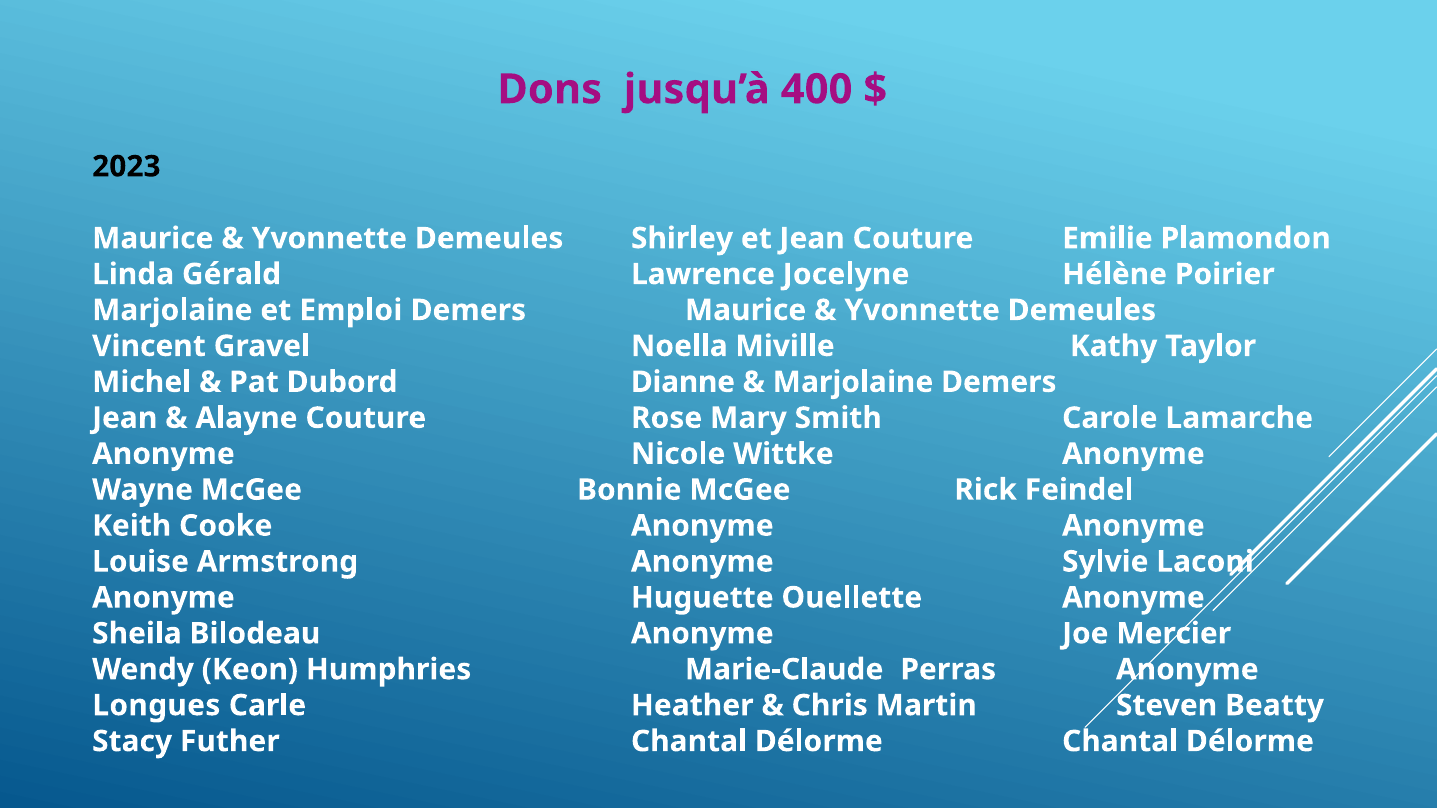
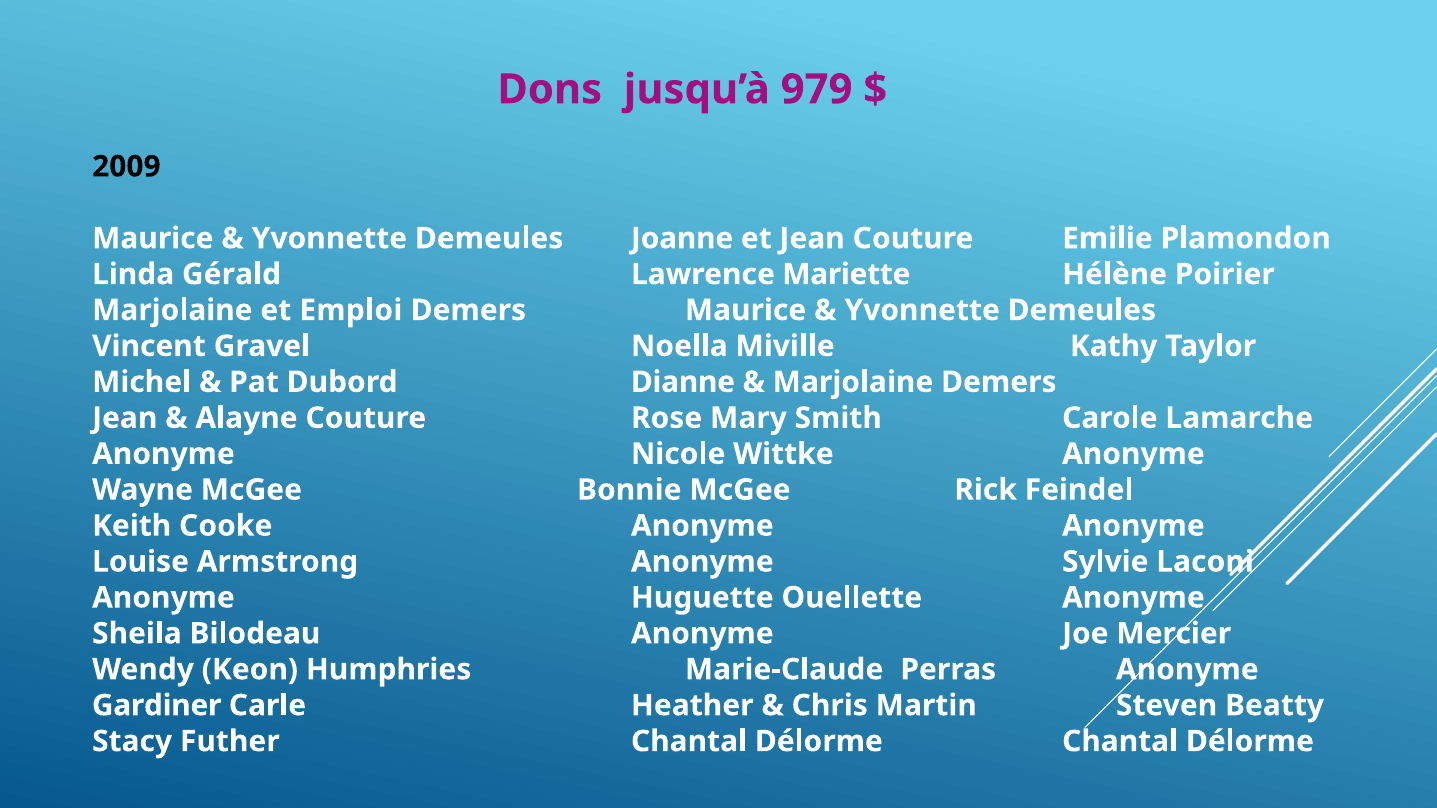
400: 400 -> 979
2023: 2023 -> 2009
Shirley: Shirley -> Joanne
Jocelyne: Jocelyne -> Mariette
Longues: Longues -> Gardiner
